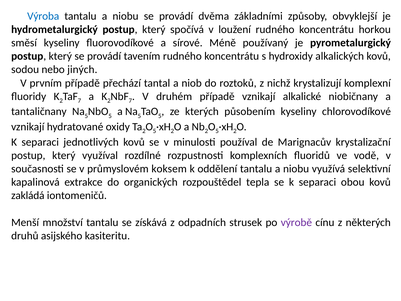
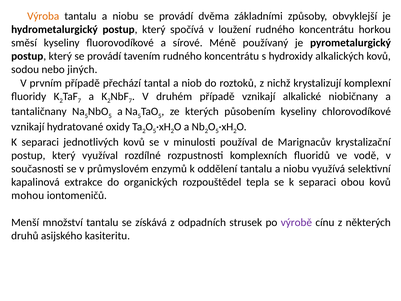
Výroba colour: blue -> orange
koksem: koksem -> enzymů
zakládá: zakládá -> mohou
